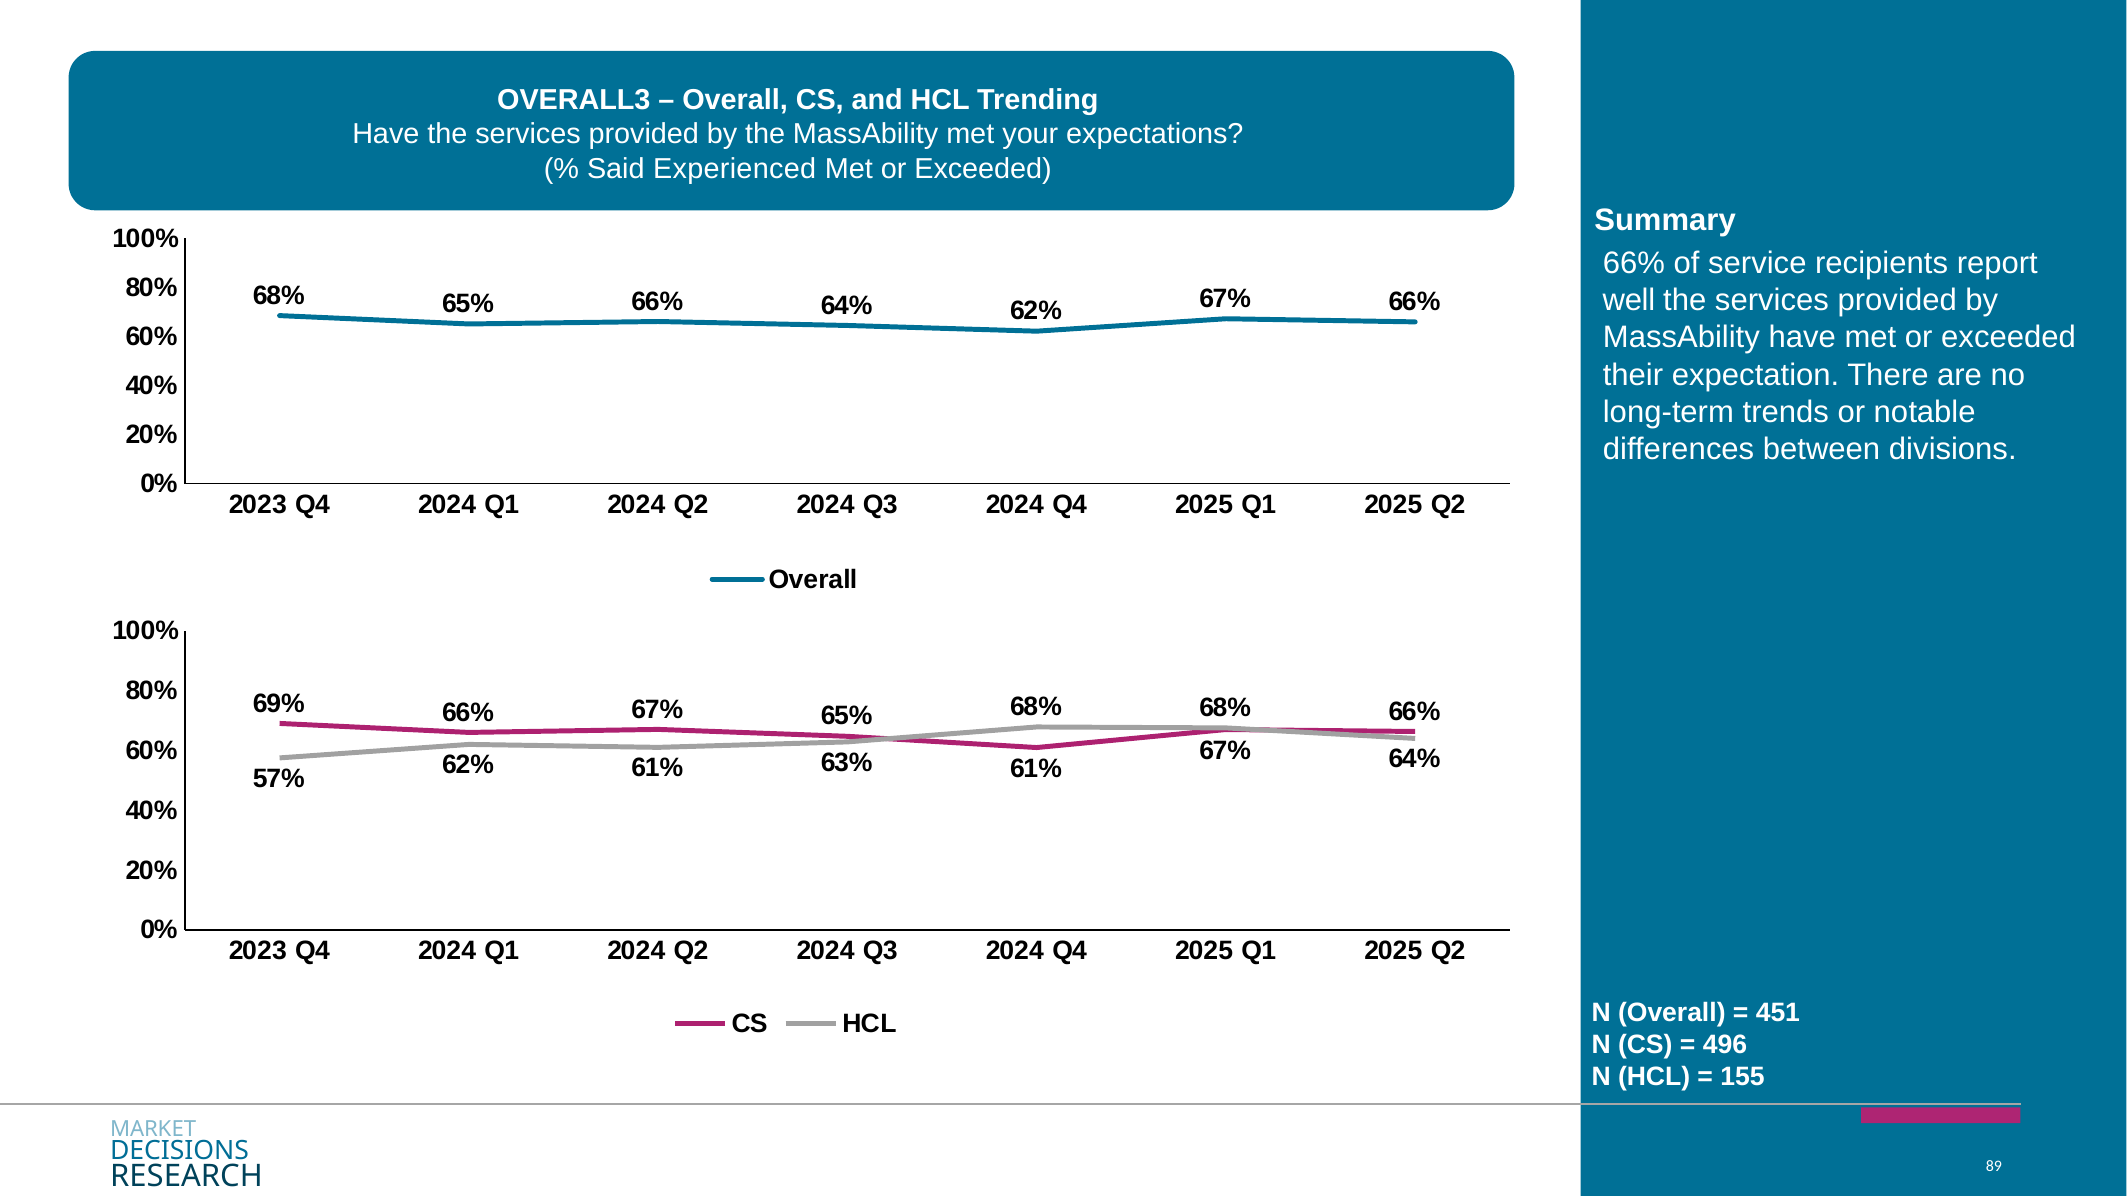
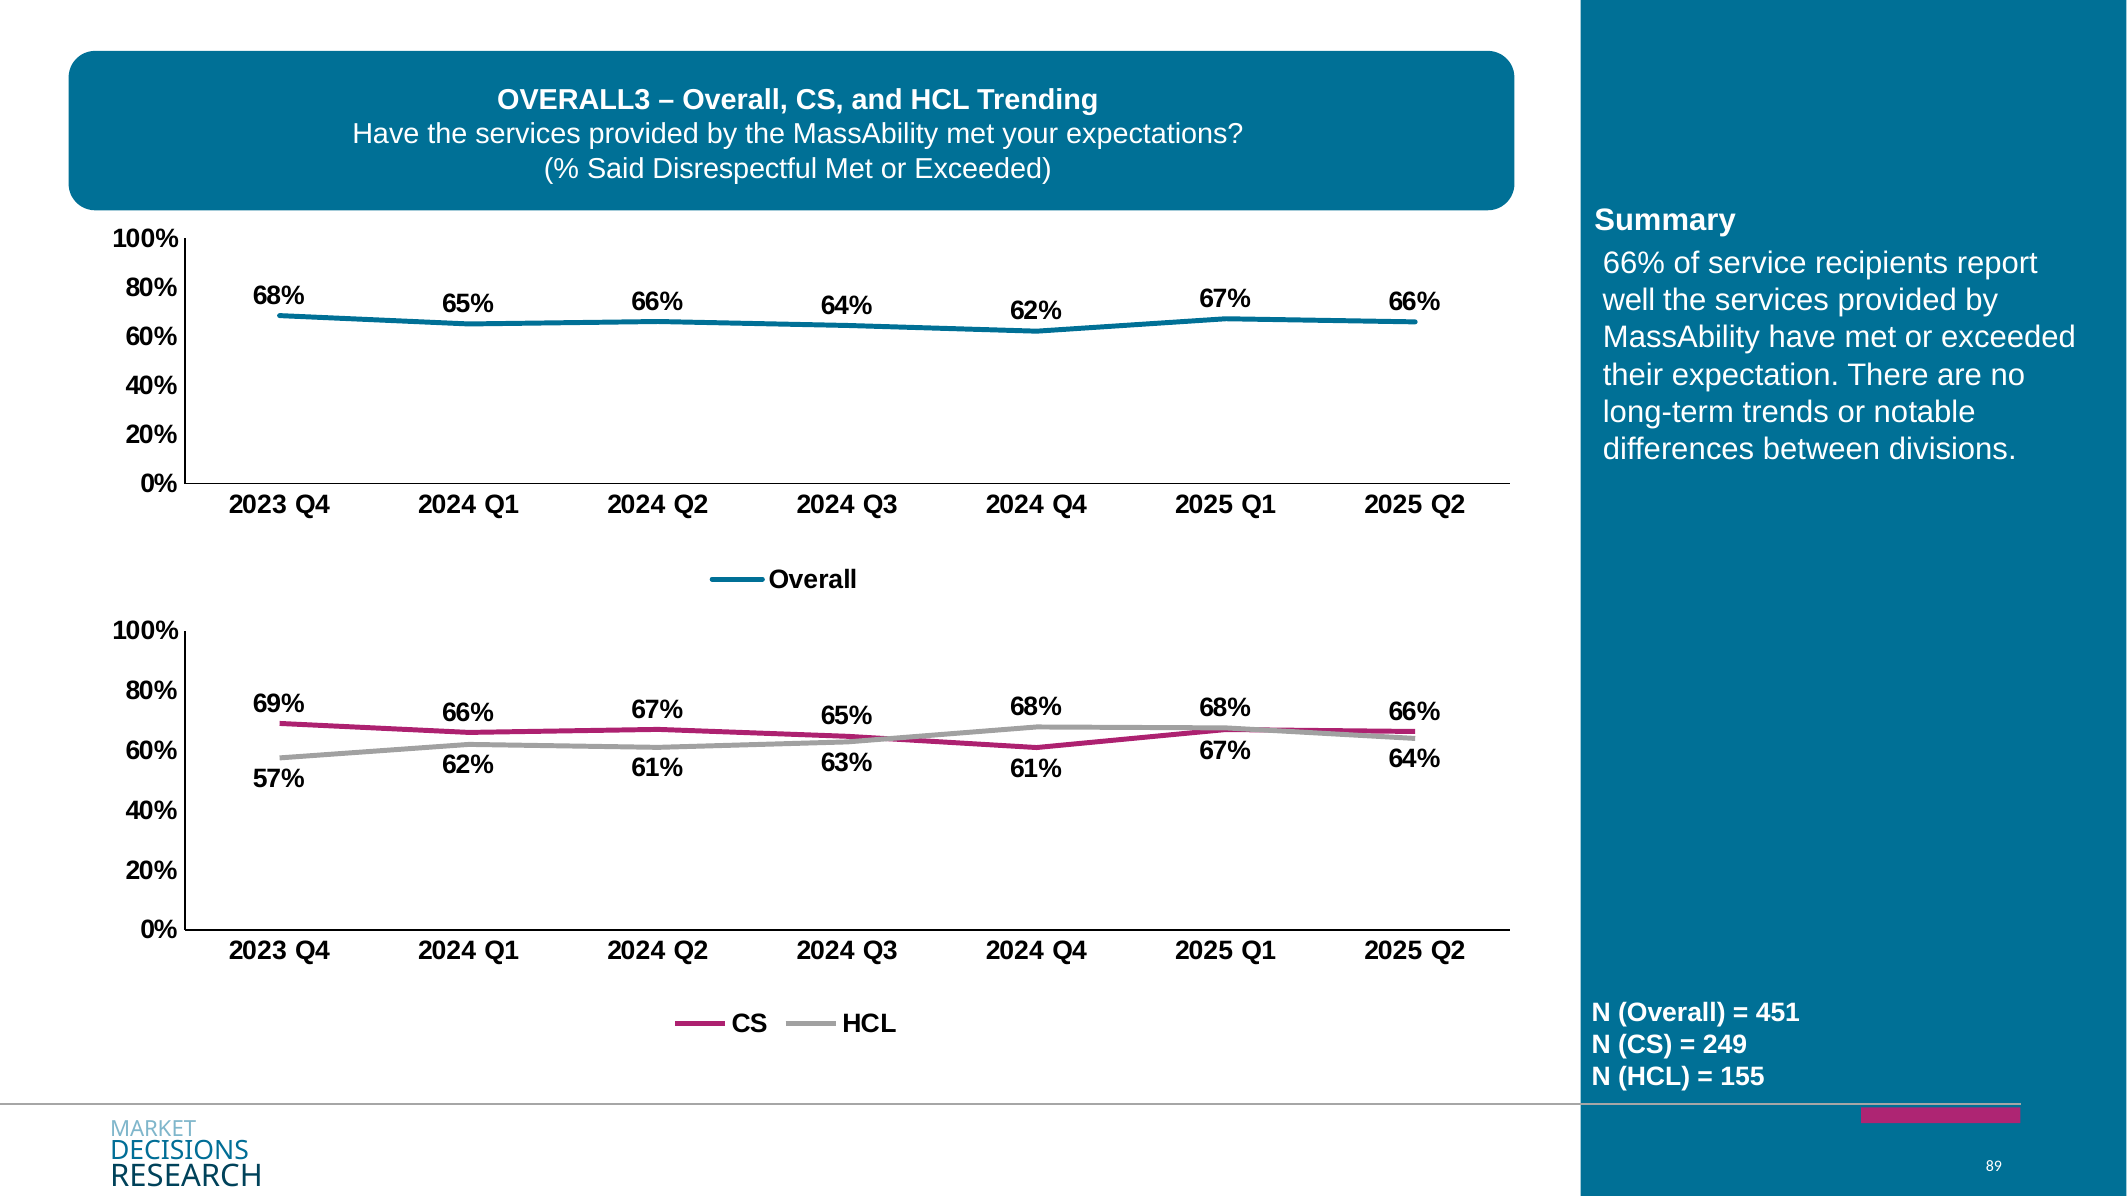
Experienced: Experienced -> Disrespectful
496: 496 -> 249
